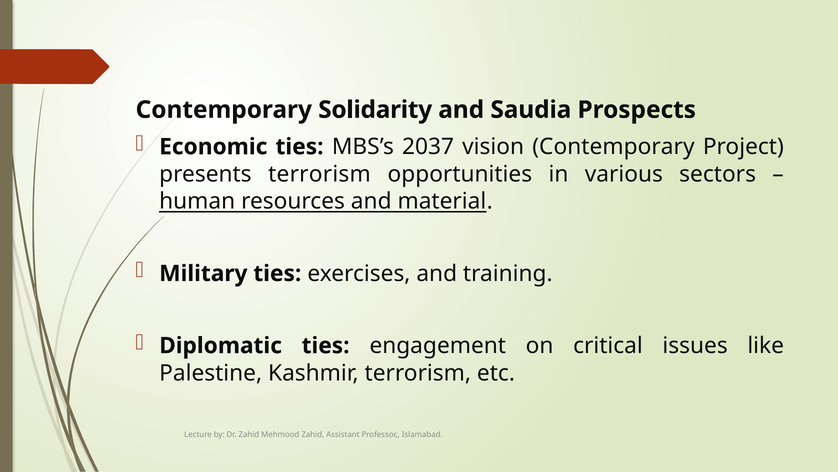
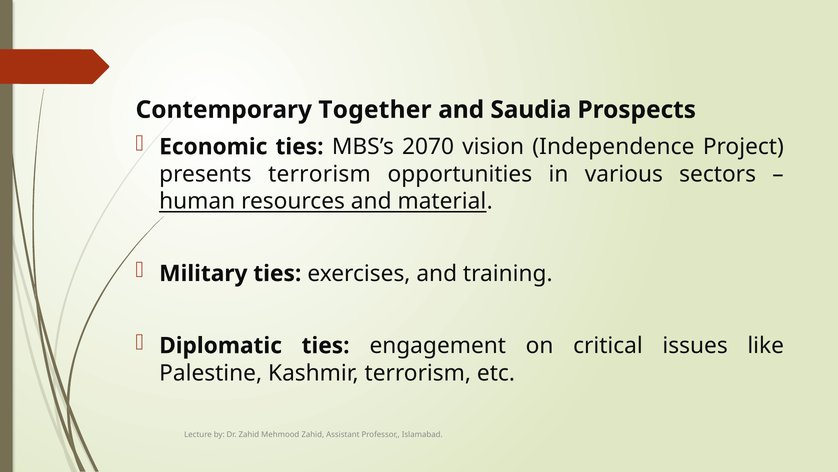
Solidarity: Solidarity -> Together
2037: 2037 -> 2070
vision Contemporary: Contemporary -> Independence
